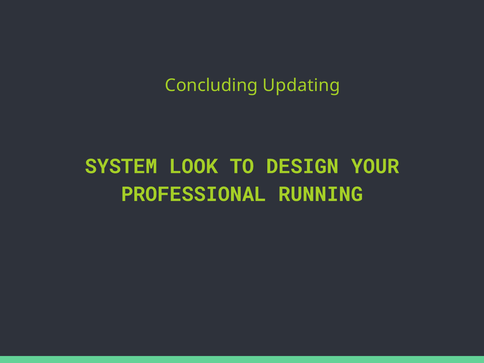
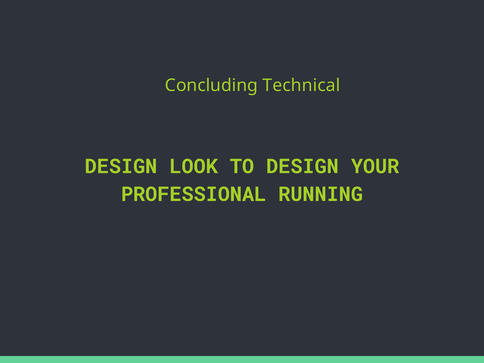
Updating: Updating -> Technical
SYSTEM at (121, 167): SYSTEM -> DESIGN
